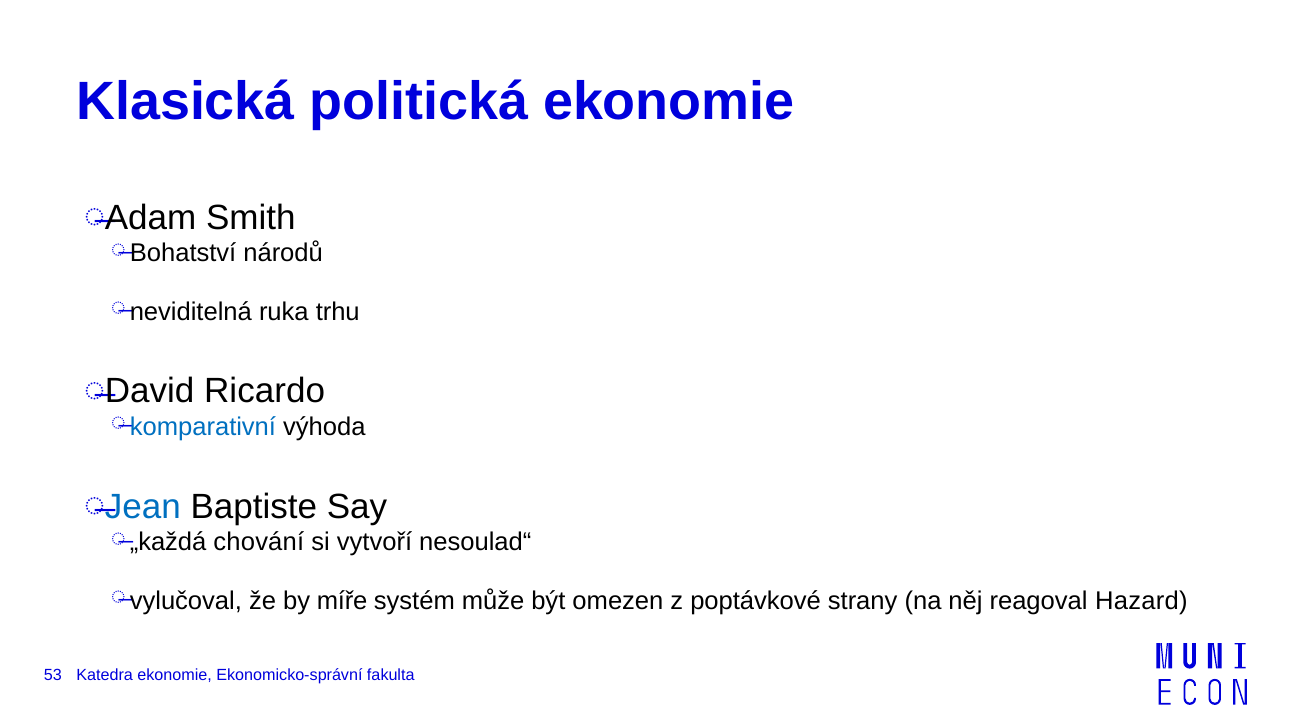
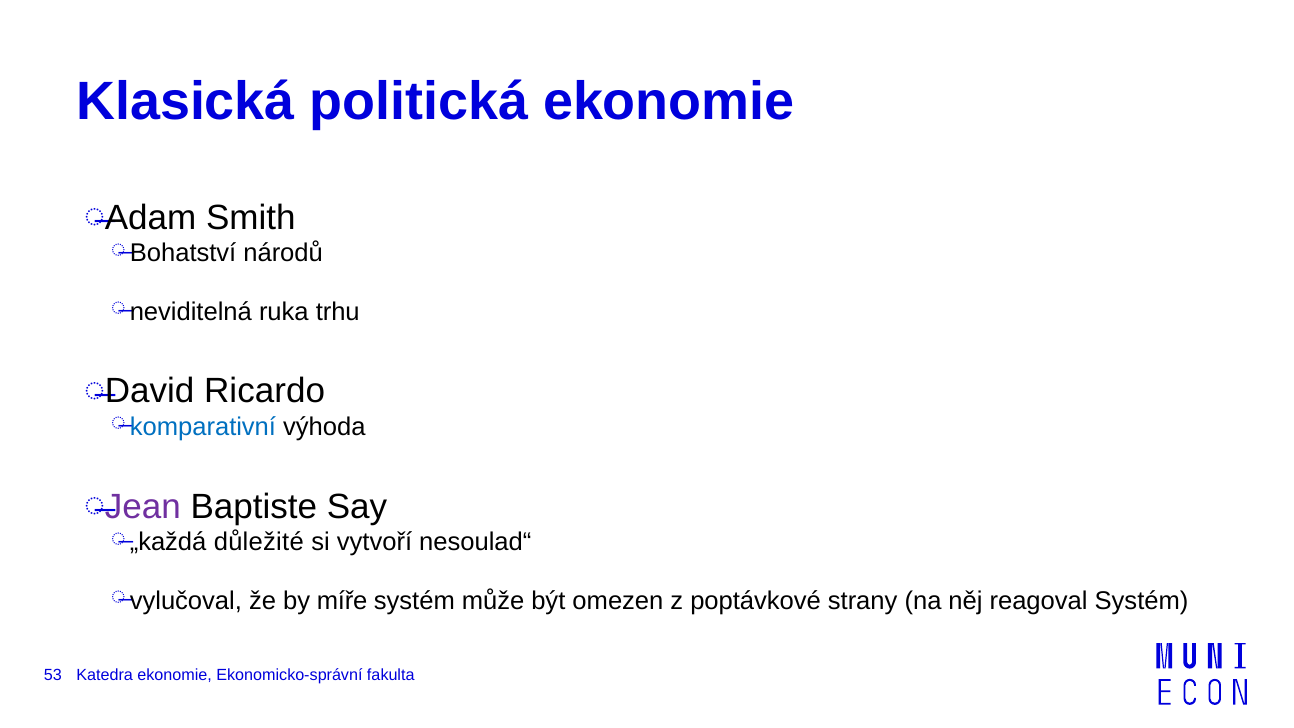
Jean colour: blue -> purple
chování: chování -> důležité
reagoval Hazard: Hazard -> Systém
